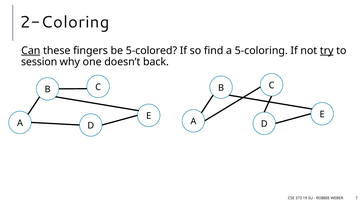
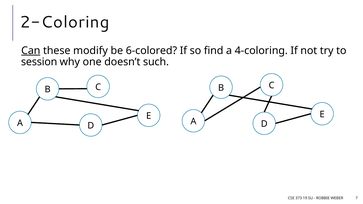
fingers: fingers -> modify
5-colored: 5-colored -> 6-colored
5-coloring: 5-coloring -> 4-coloring
try underline: present -> none
back: back -> such
